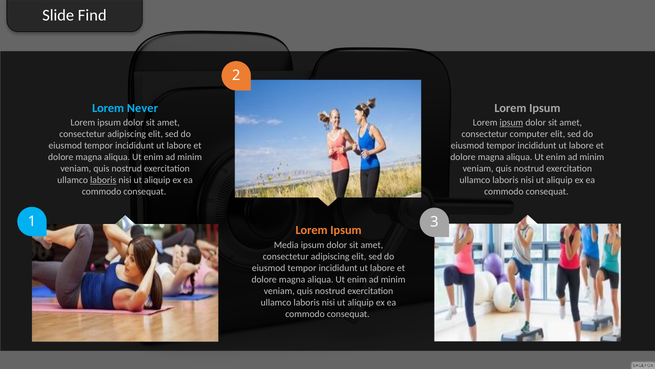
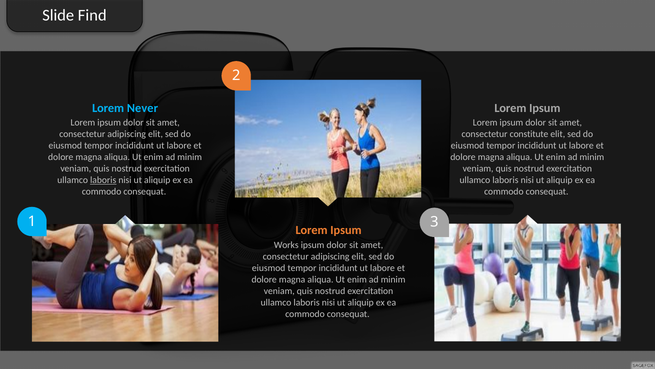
ipsum at (511, 123) underline: present -> none
computer: computer -> constitute
Media: Media -> Works
